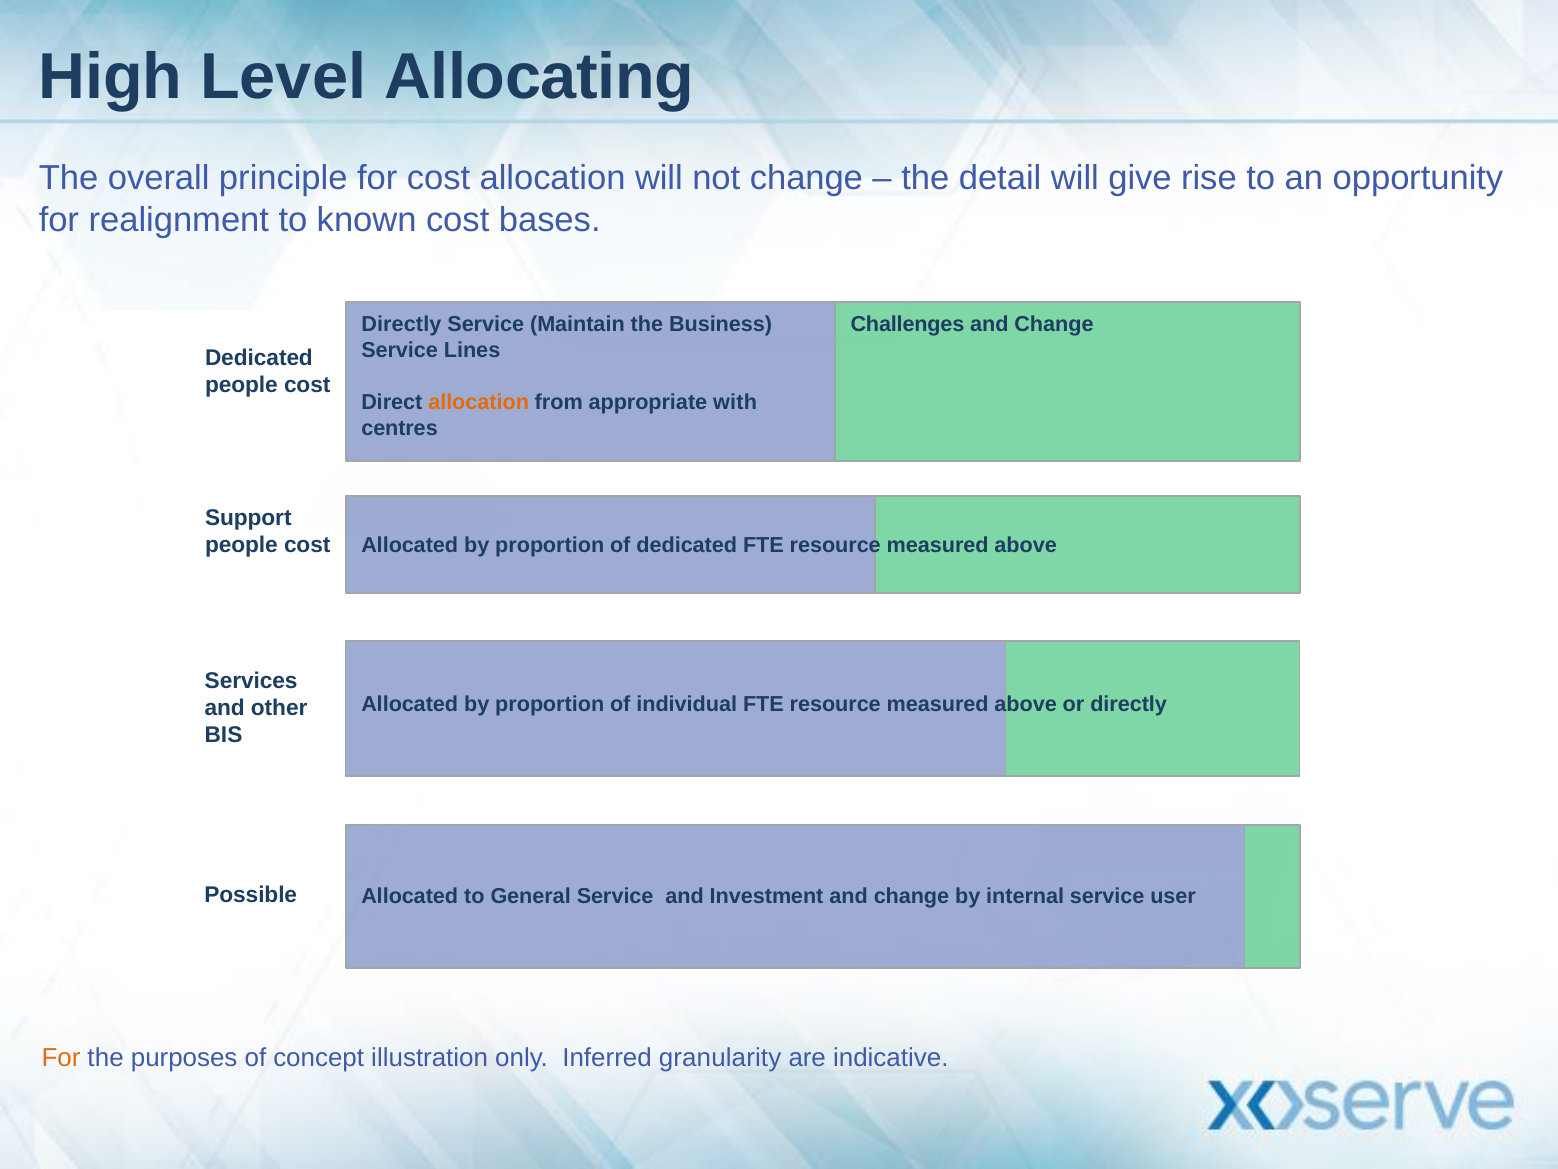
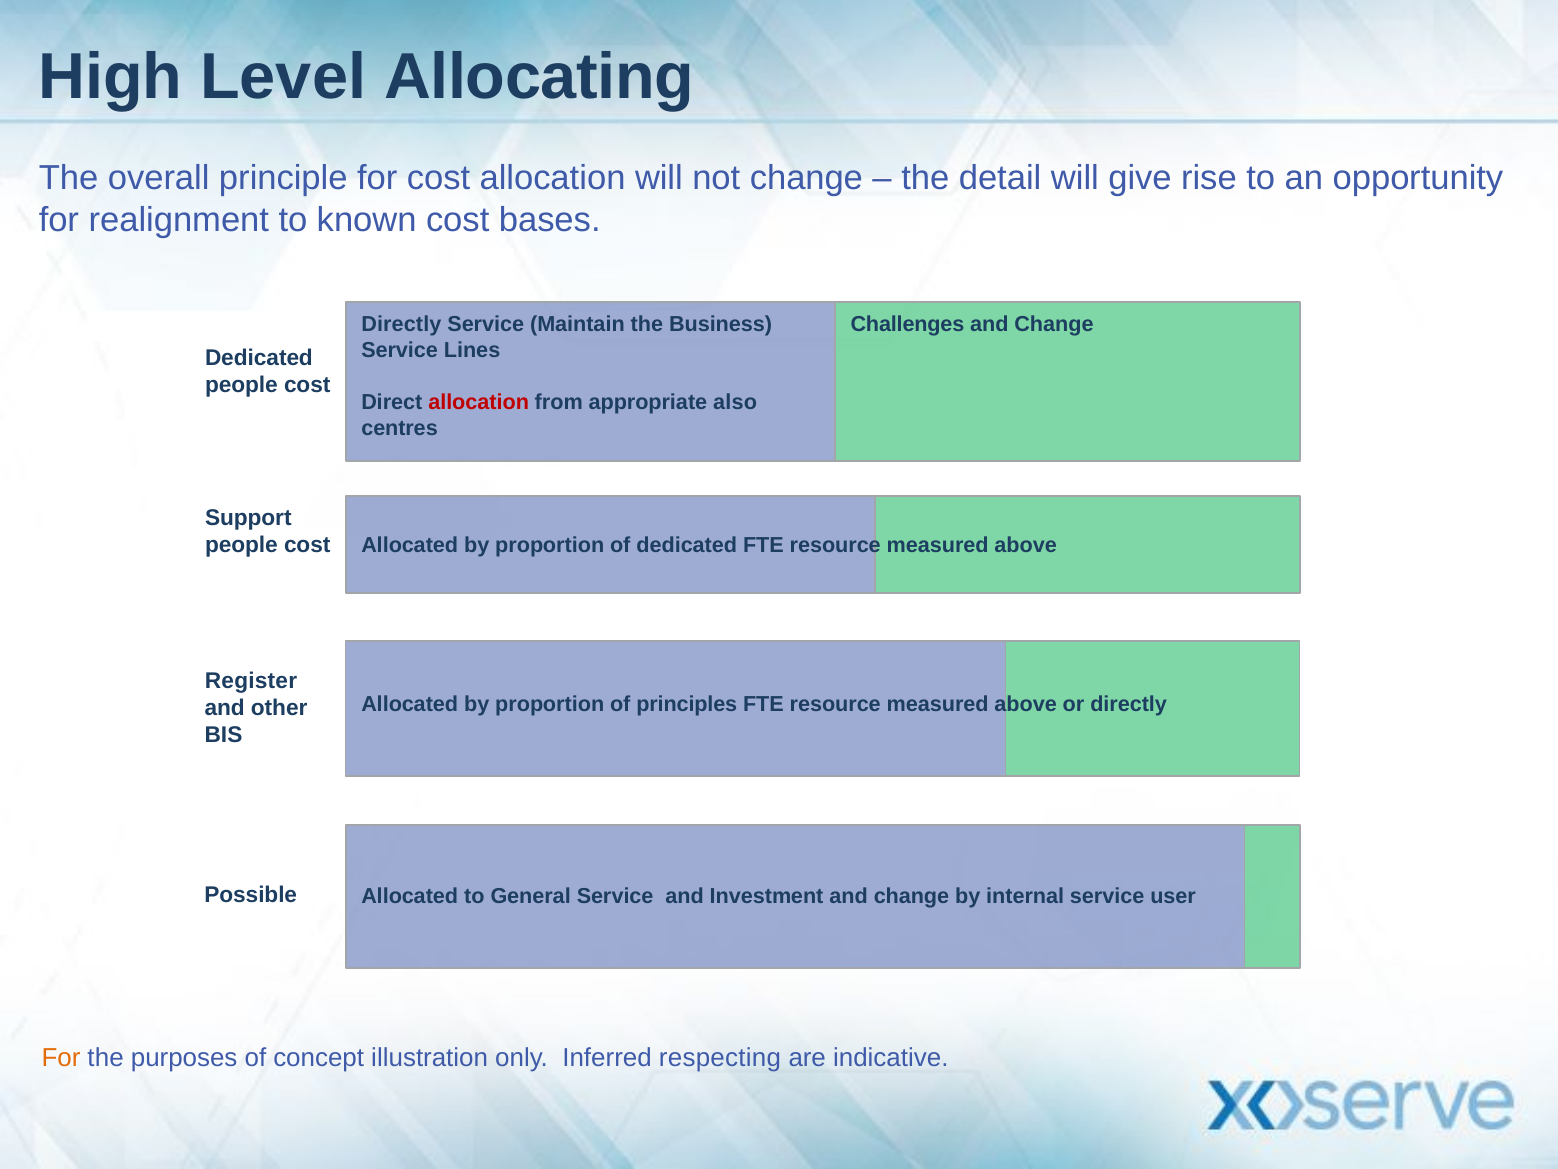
allocation at (479, 402) colour: orange -> red
with: with -> also
Services: Services -> Register
individual: individual -> principles
granularity: granularity -> respecting
